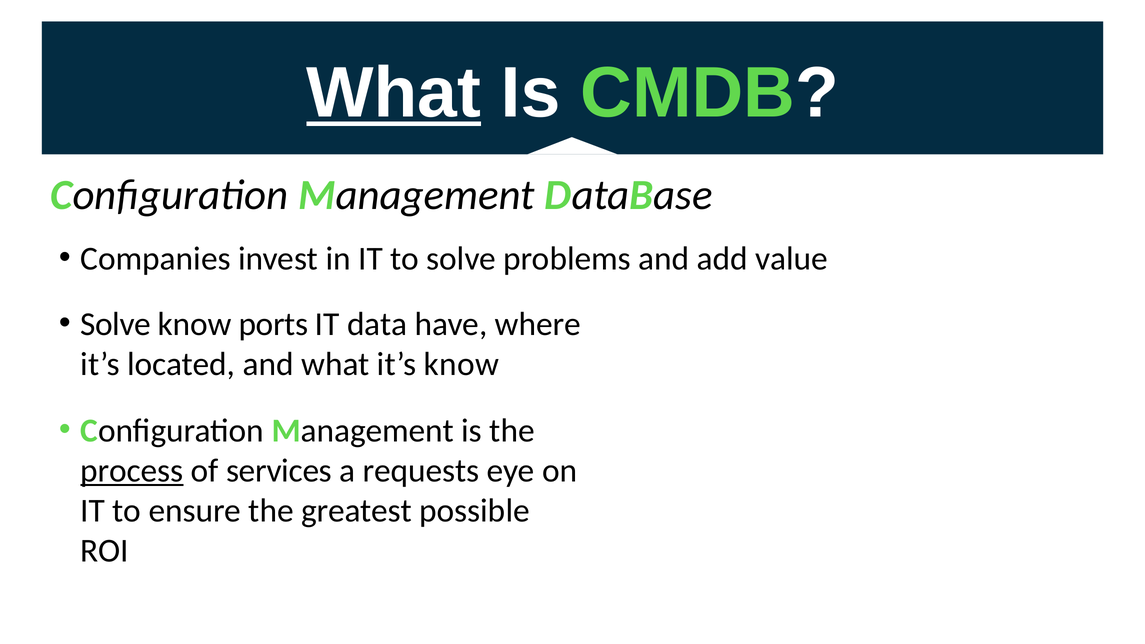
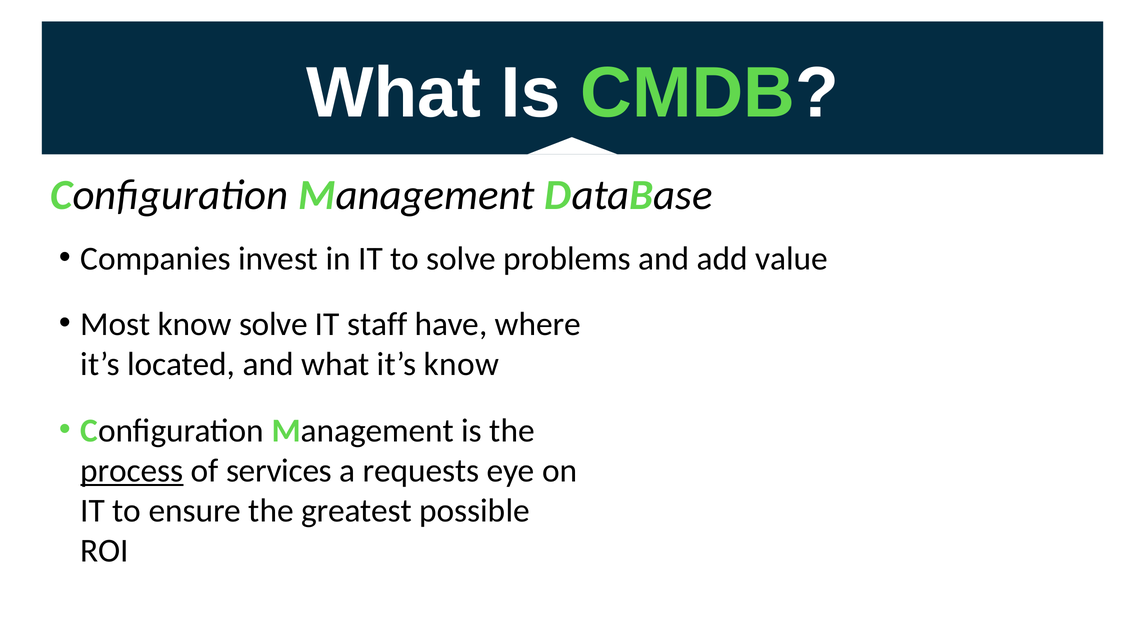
What at (394, 93) underline: present -> none
Solve at (116, 324): Solve -> Most
know ports: ports -> solve
data: data -> staff
